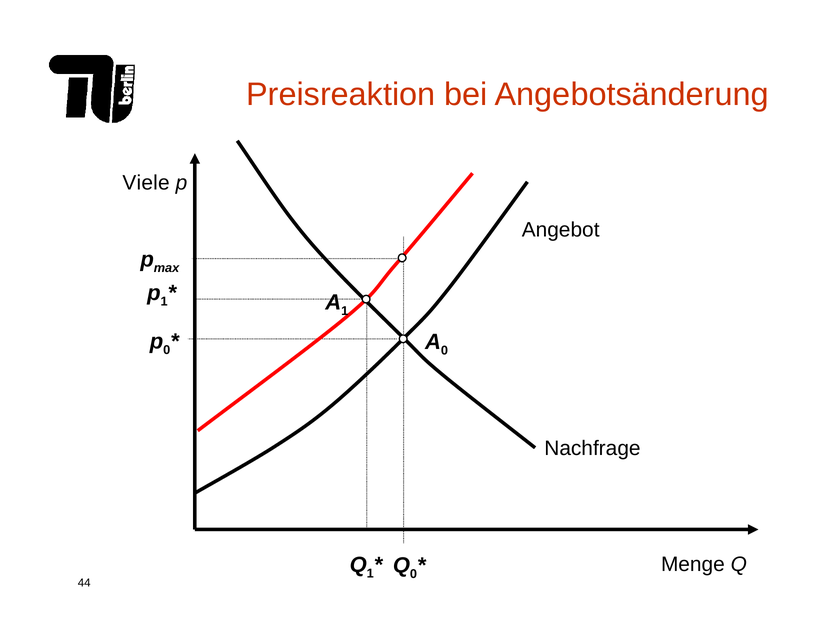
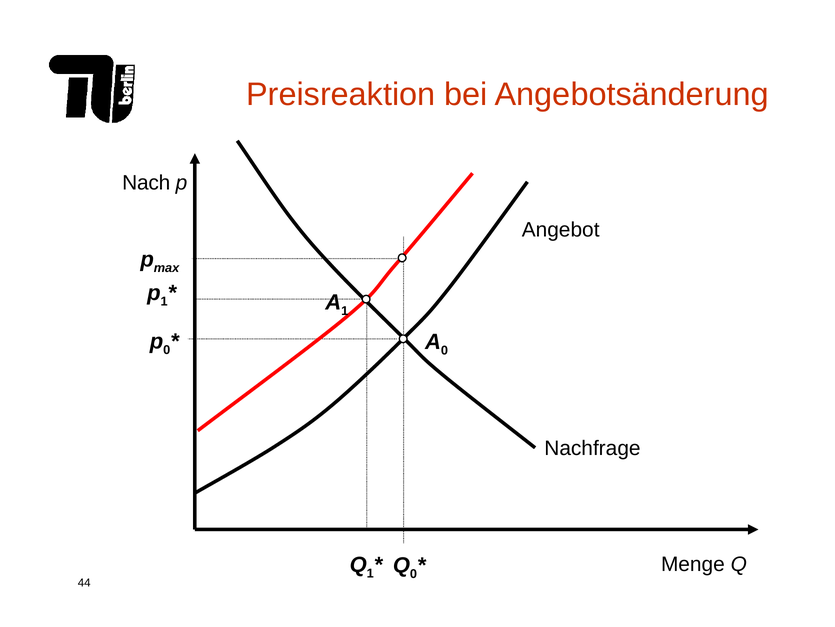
Viele: Viele -> Nach
